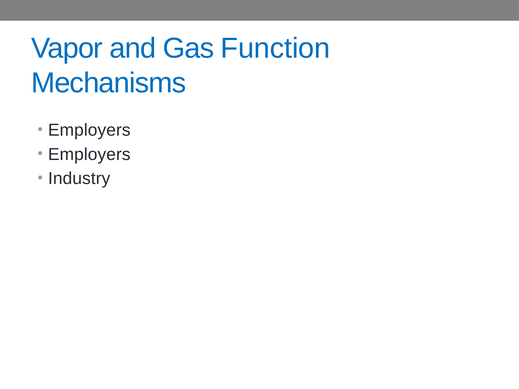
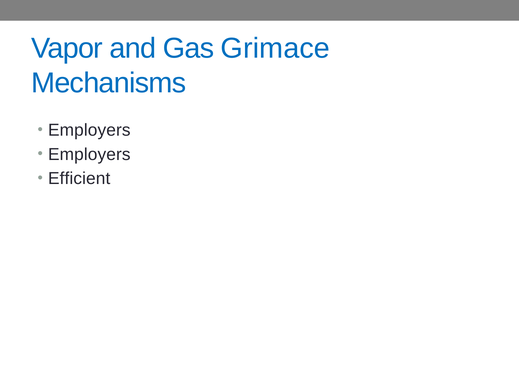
Function: Function -> Grimace
Industry: Industry -> Efficient
